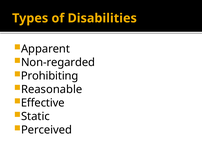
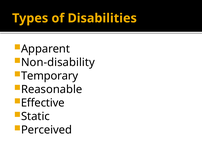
Non-regarded: Non-regarded -> Non-disability
Prohibiting: Prohibiting -> Temporary
